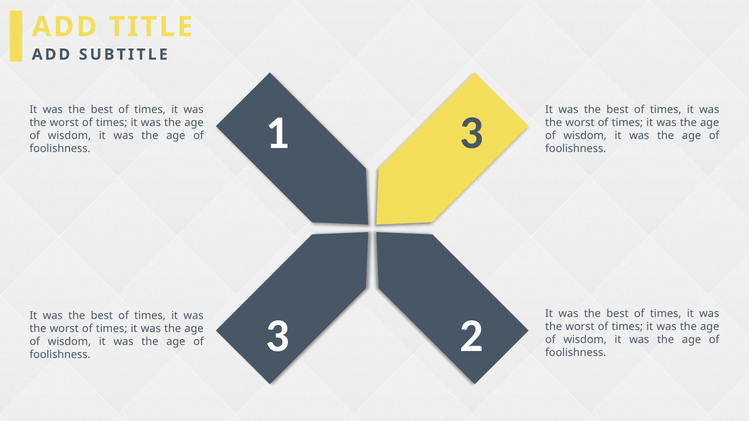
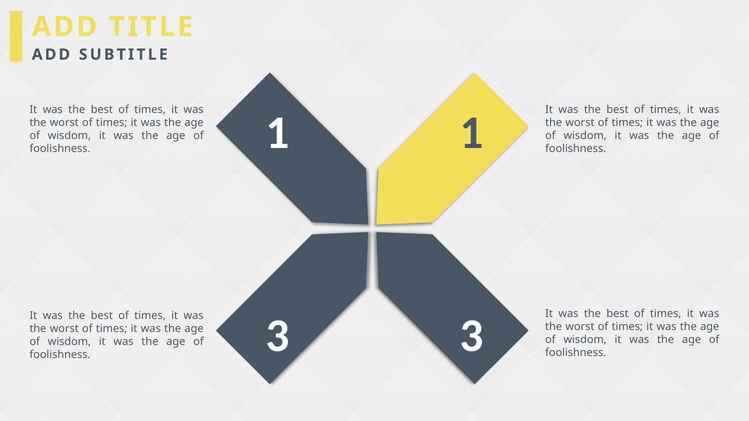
1 3: 3 -> 1
3 2: 2 -> 3
